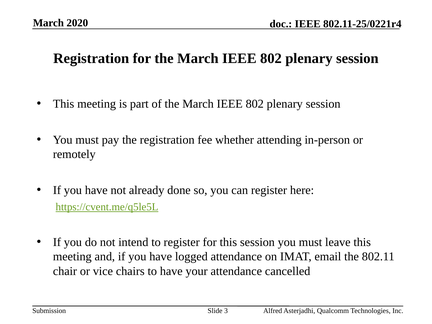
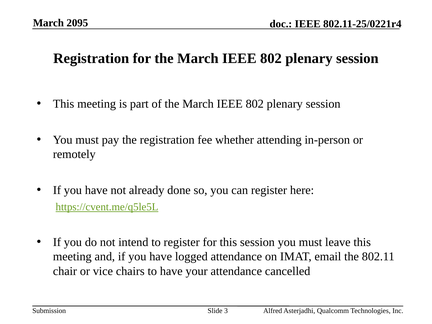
2020: 2020 -> 2095
